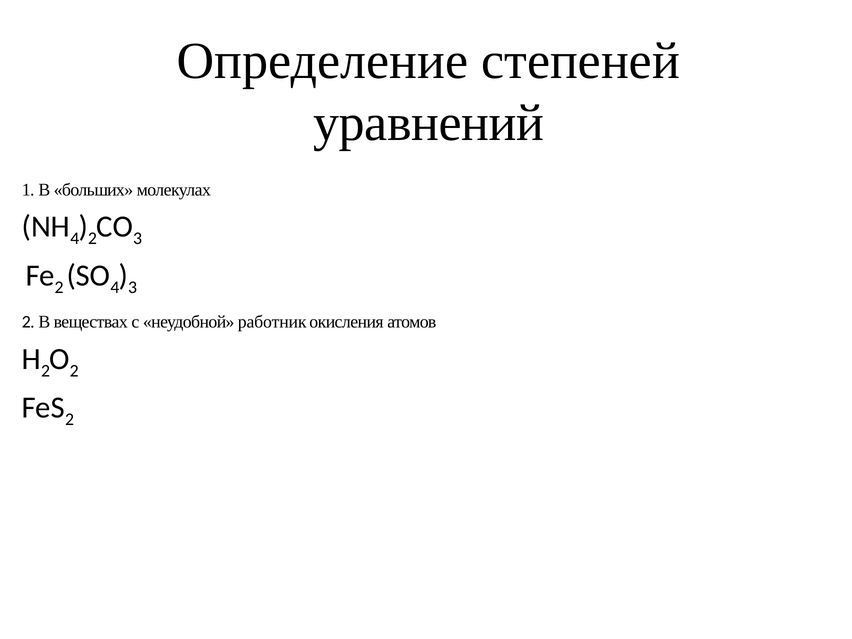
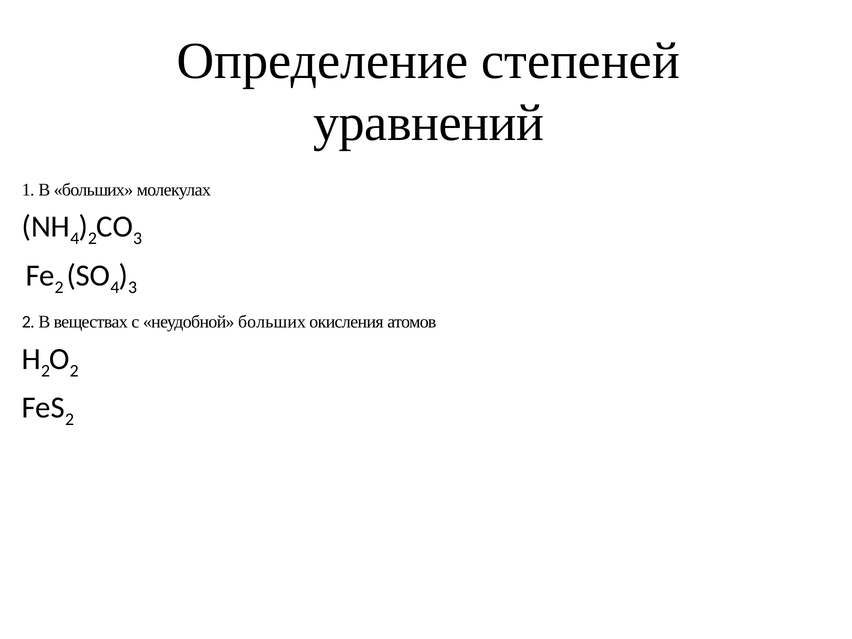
неудобной работник: работник -> больших
